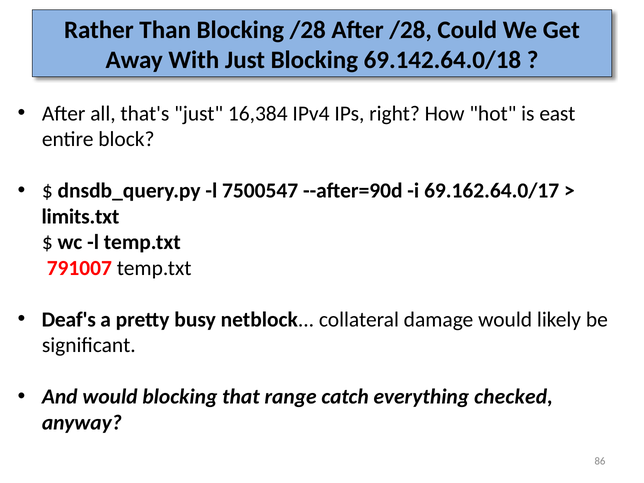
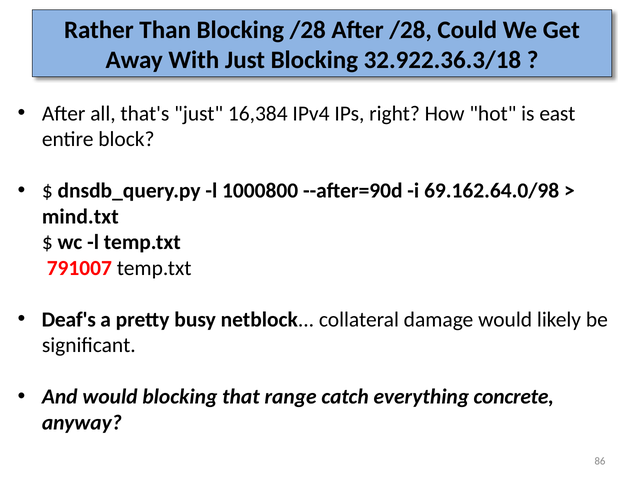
69.142.64.0/18: 69.142.64.0/18 -> 32.922.36.3/18
7500547: 7500547 -> 1000800
69.162.64.0/17: 69.162.64.0/17 -> 69.162.64.0/98
limits.txt: limits.txt -> mind.txt
checked: checked -> concrete
